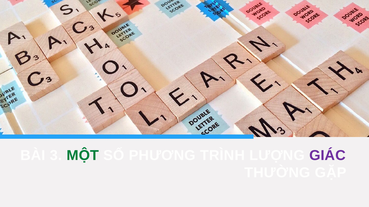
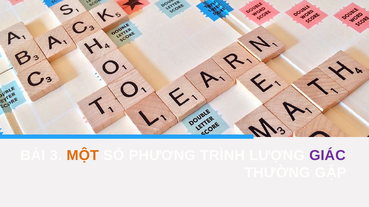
MỘT colour: green -> orange
